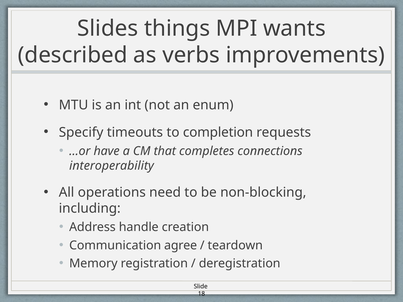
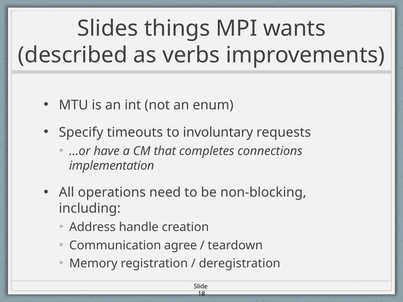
completion: completion -> involuntary
interoperability: interoperability -> implementation
